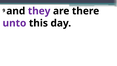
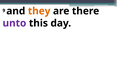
they colour: purple -> orange
